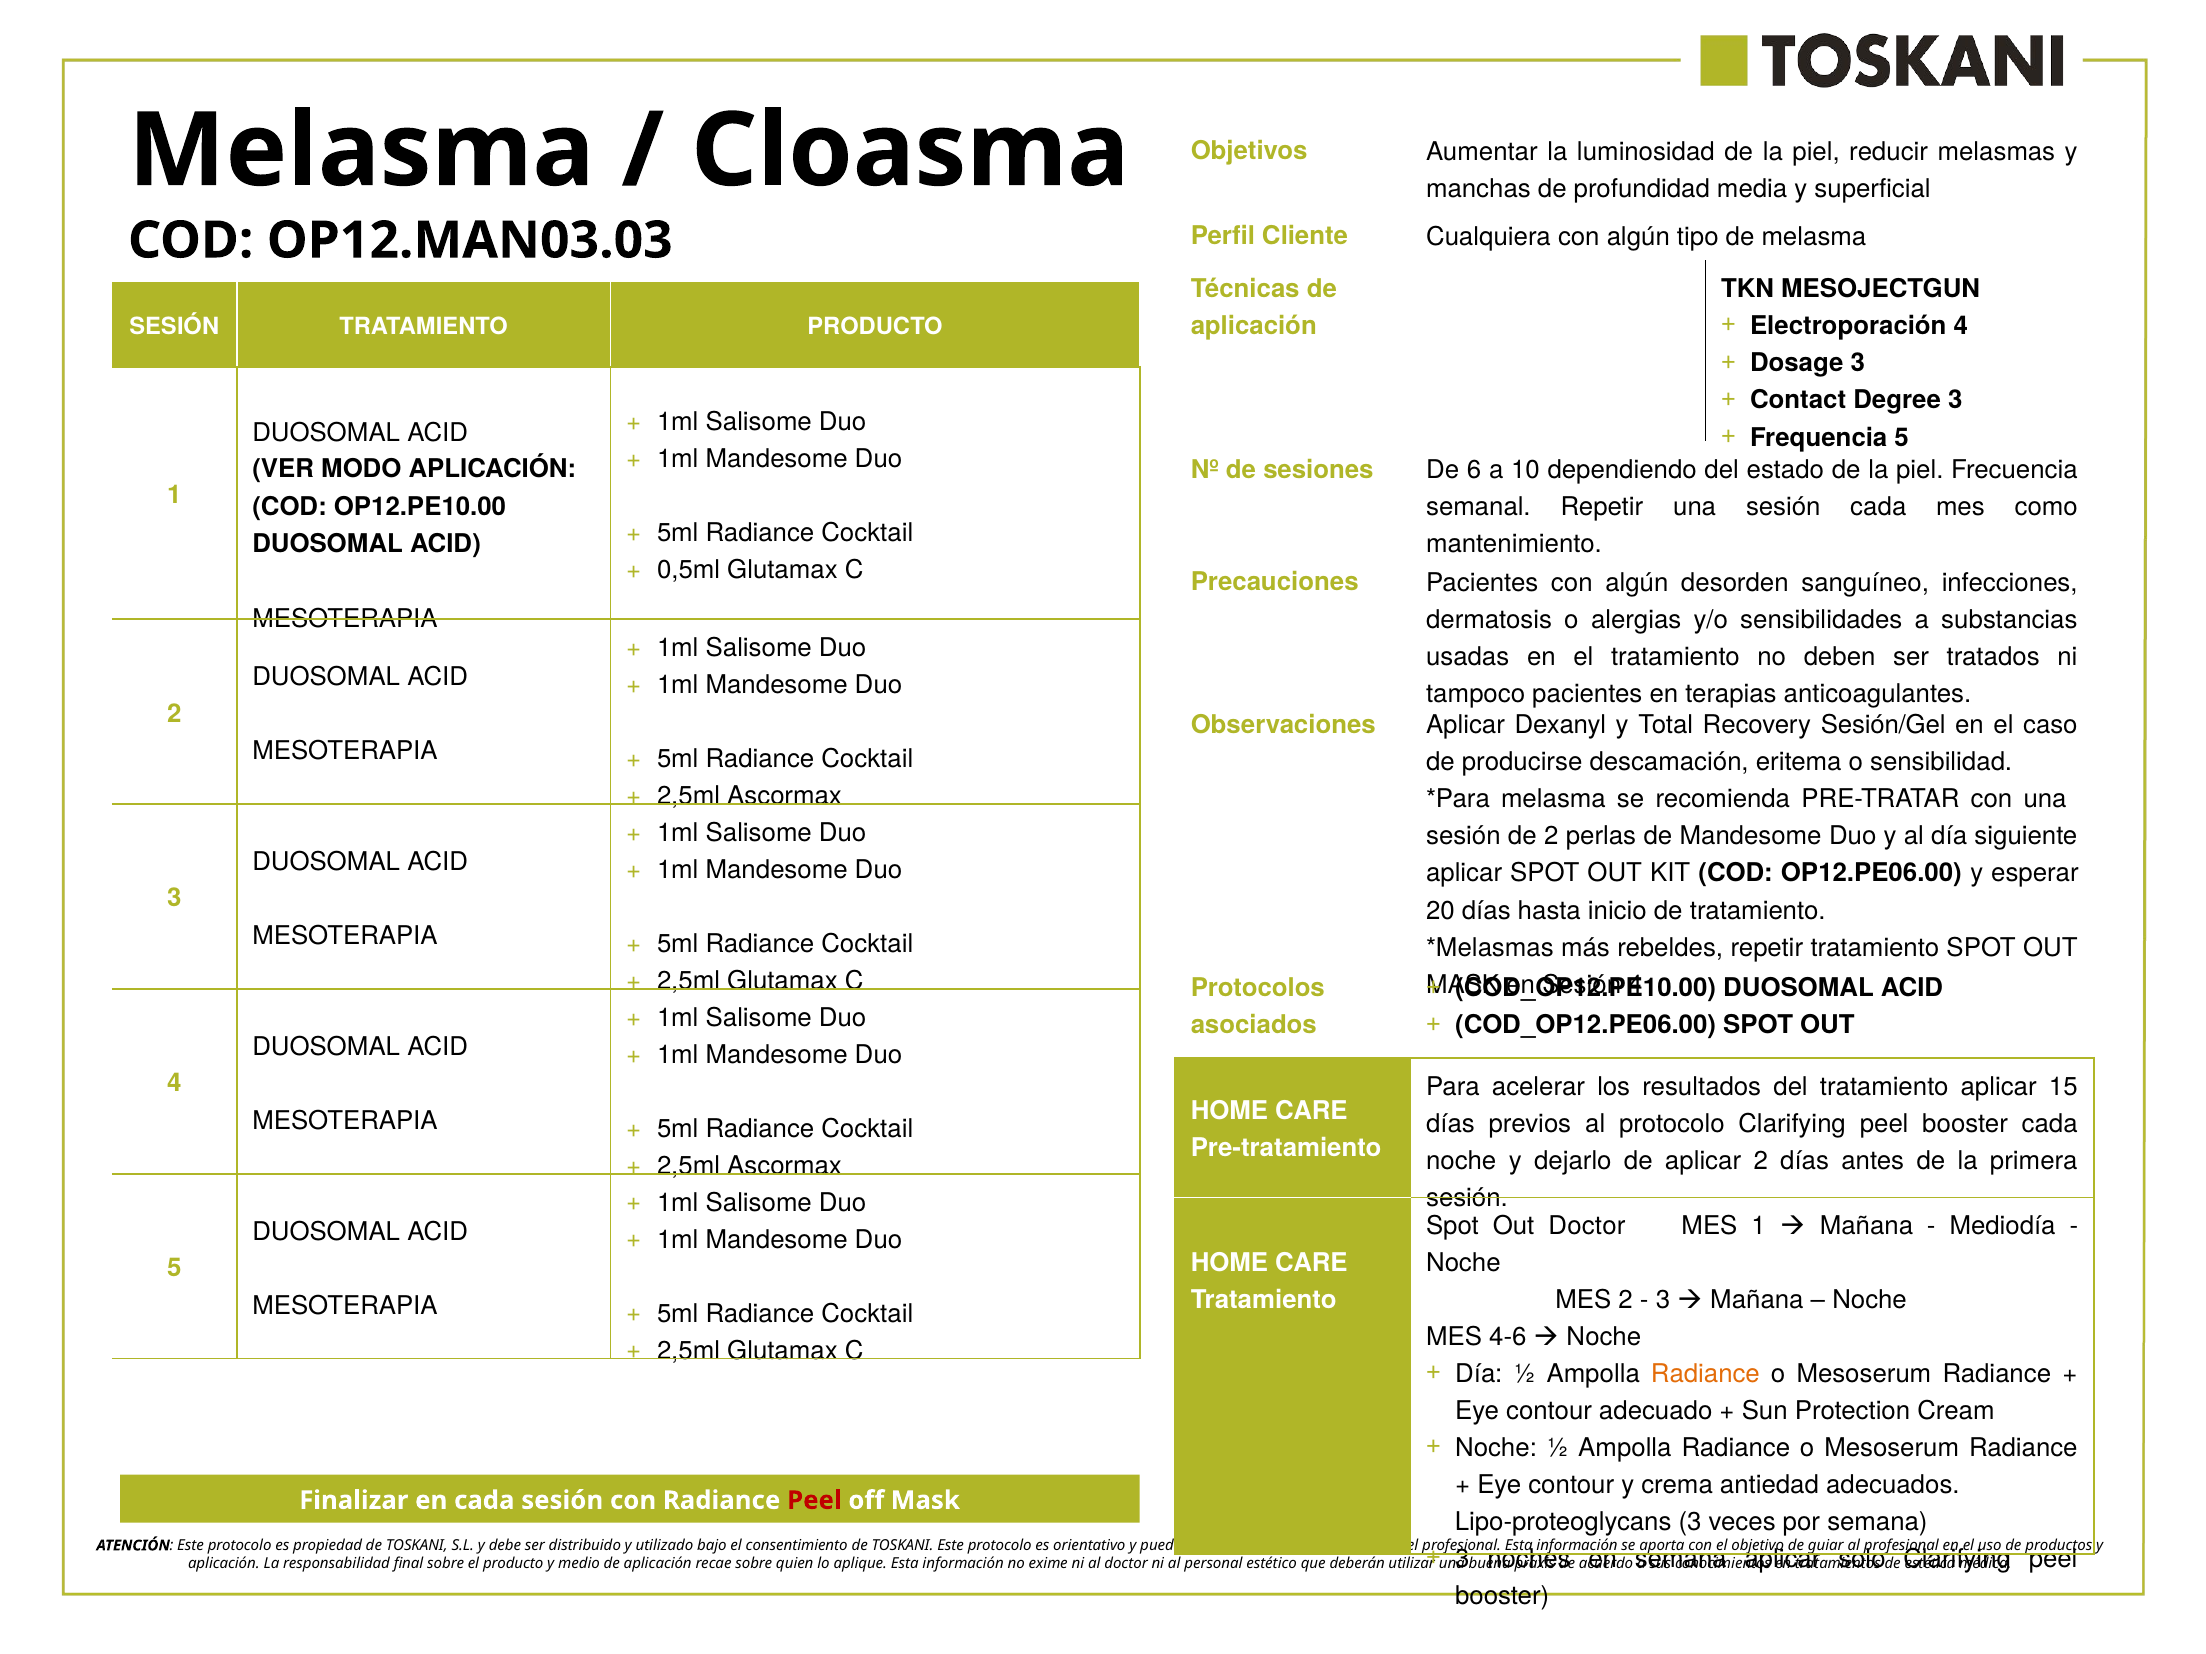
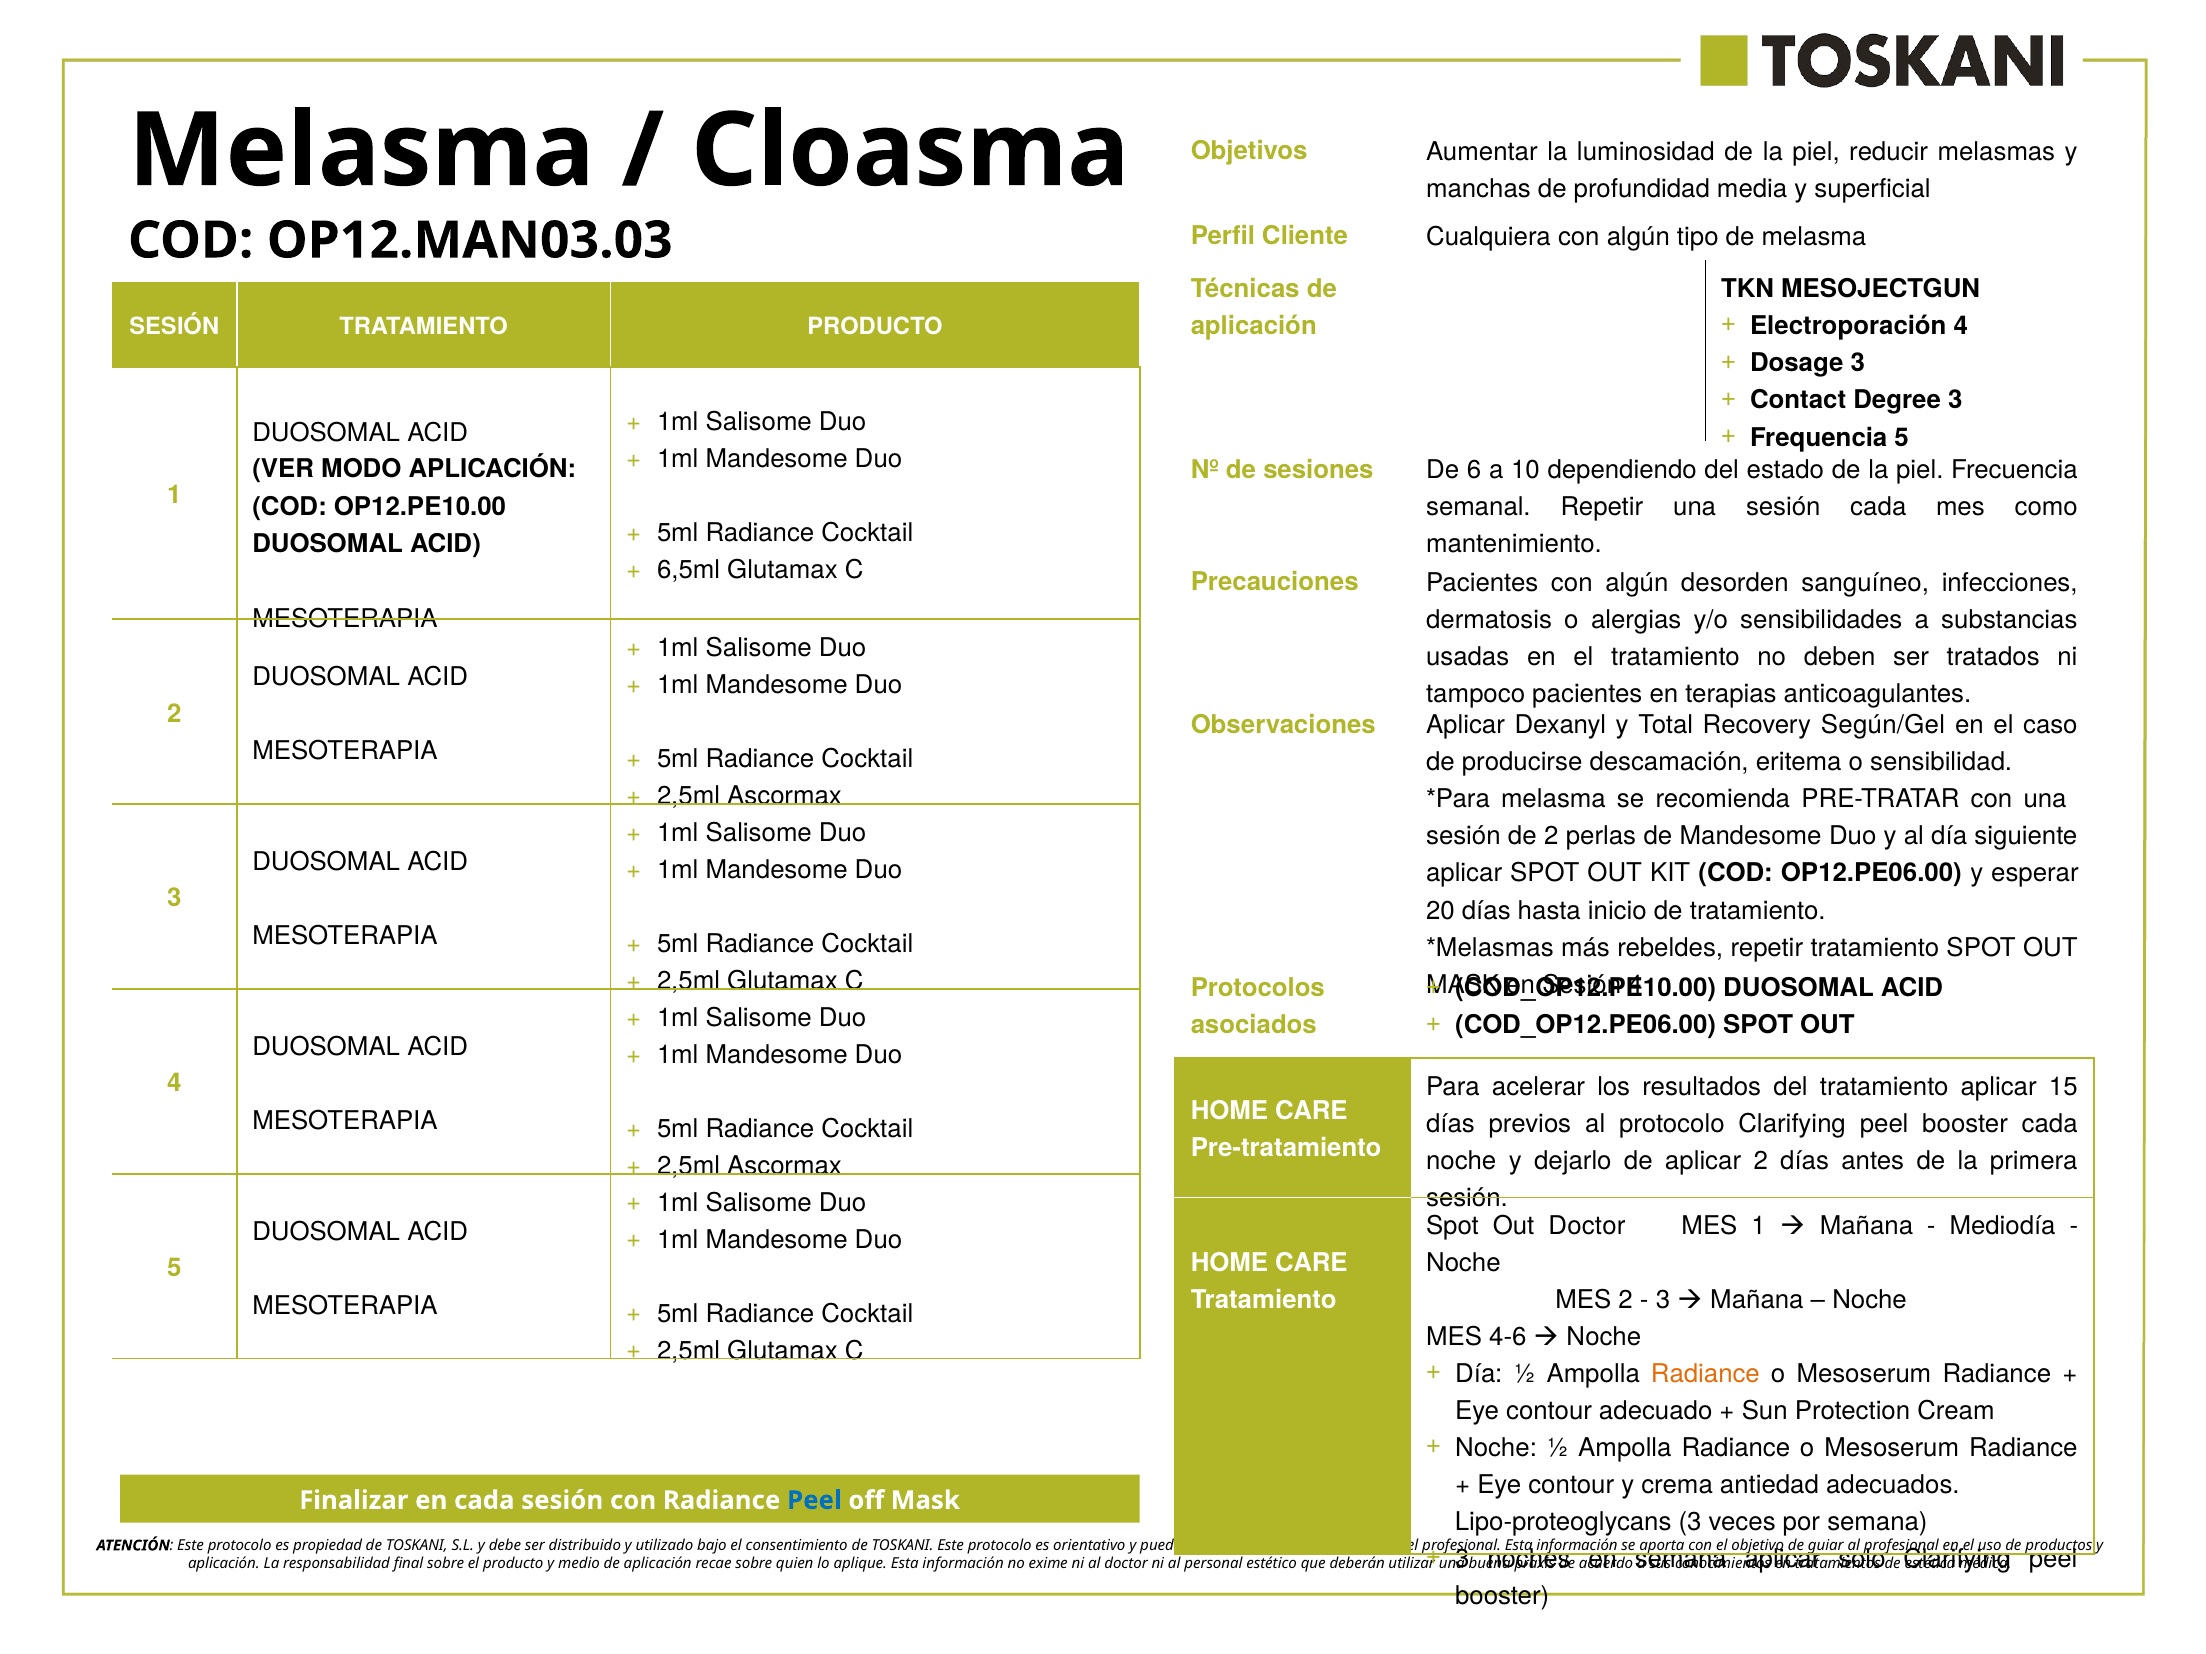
0,5ml: 0,5ml -> 6,5ml
Sesión/Gel: Sesión/Gel -> Según/Gel
Peel at (814, 1501) colour: red -> blue
